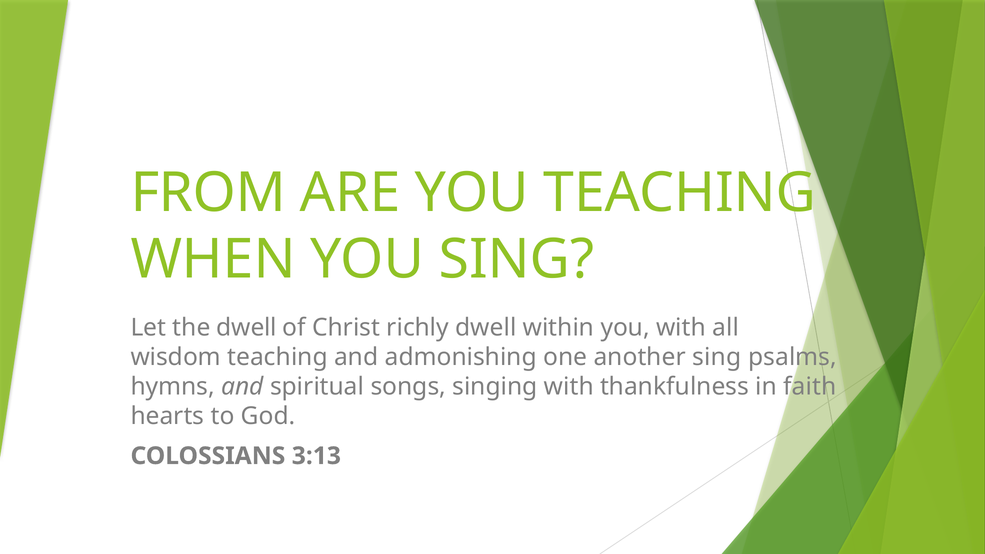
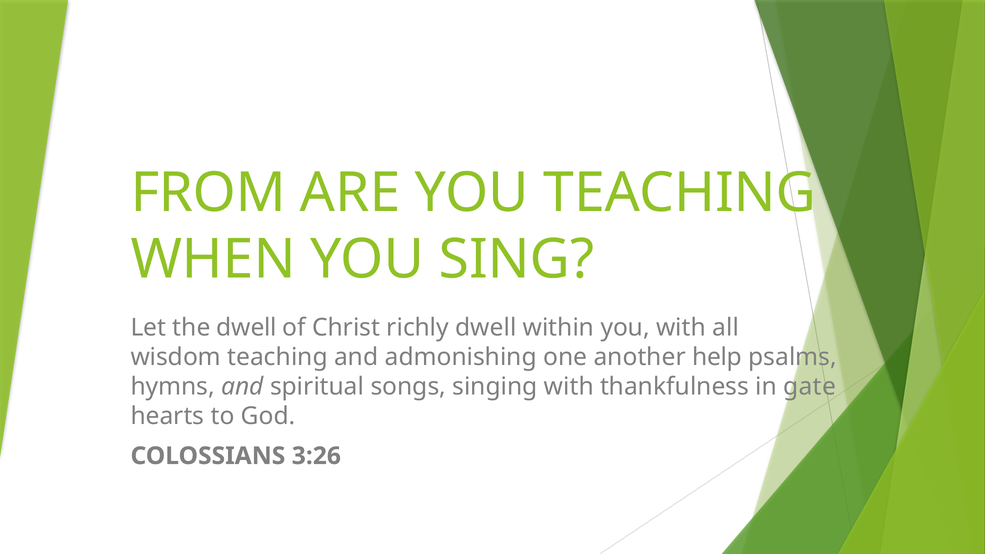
another sing: sing -> help
faith: faith -> gate
3:13: 3:13 -> 3:26
